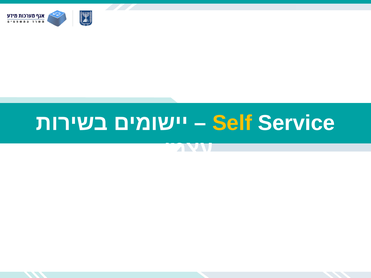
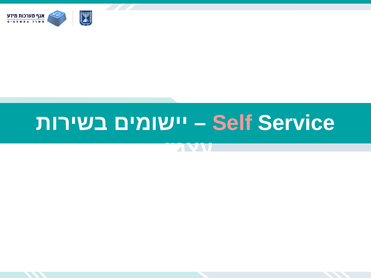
Self colour: yellow -> pink
